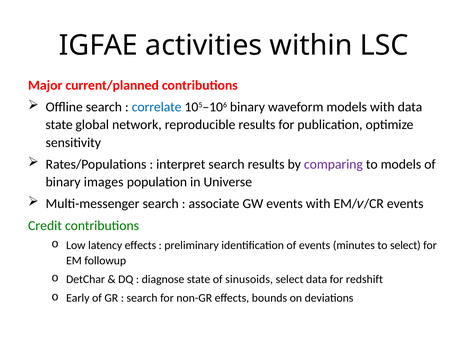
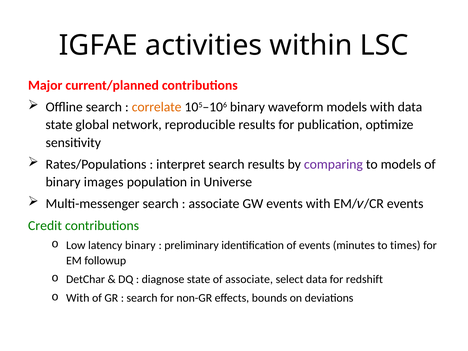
correlate colour: blue -> orange
latency effects: effects -> binary
to select: select -> times
of sinusoids: sinusoids -> associate
Early at (78, 298): Early -> With
